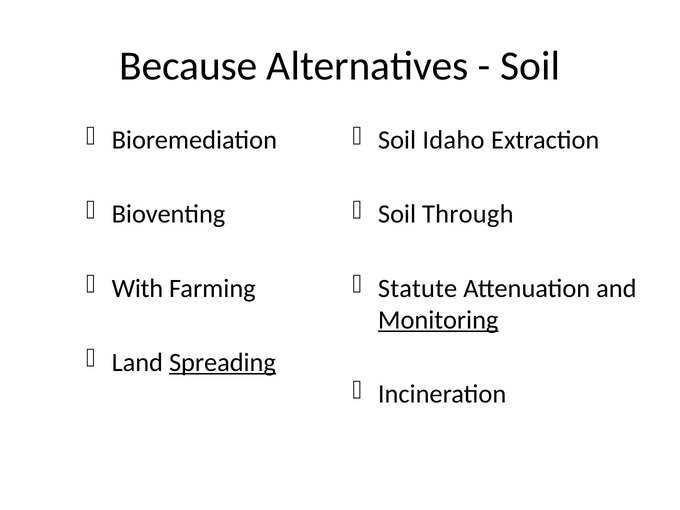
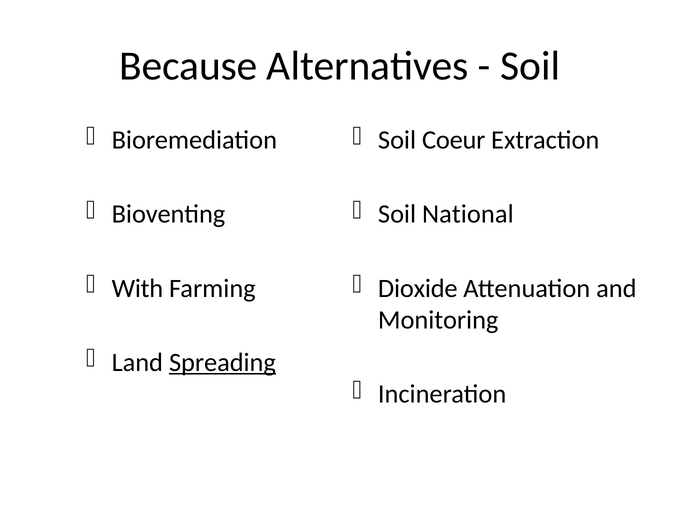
Idaho: Idaho -> Coeur
Through: Through -> National
Statute: Statute -> Dioxide
Monitoring underline: present -> none
